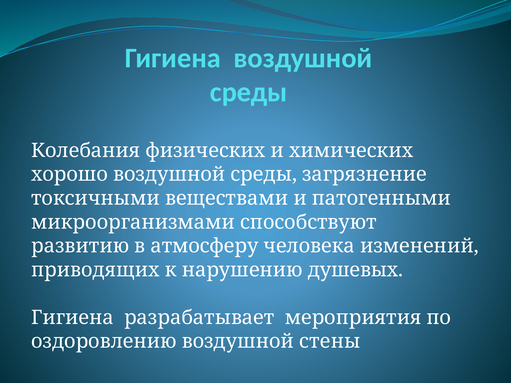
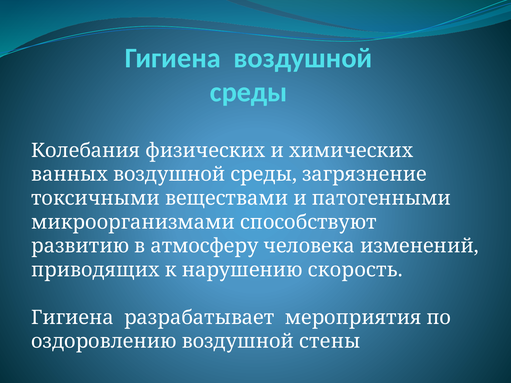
хорошо: хорошо -> ванных
душевых: душевых -> скорость
